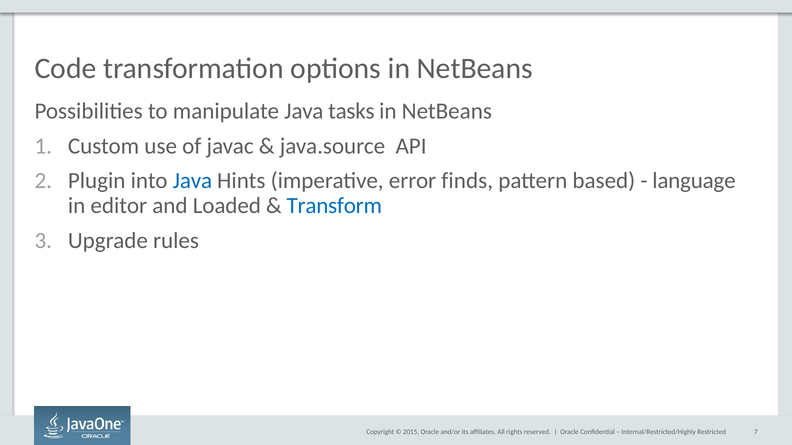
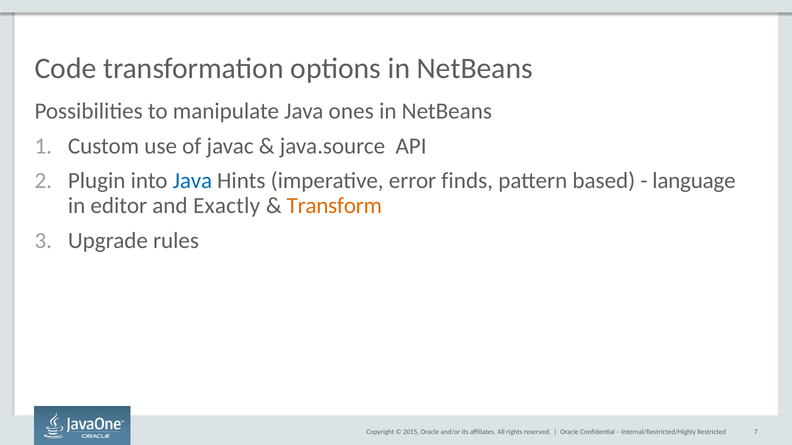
tasks: tasks -> ones
Loaded: Loaded -> Exactly
Transform colour: blue -> orange
